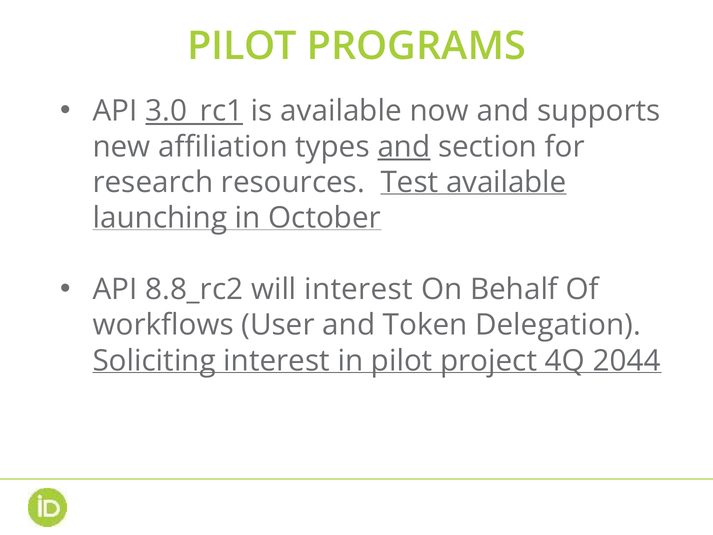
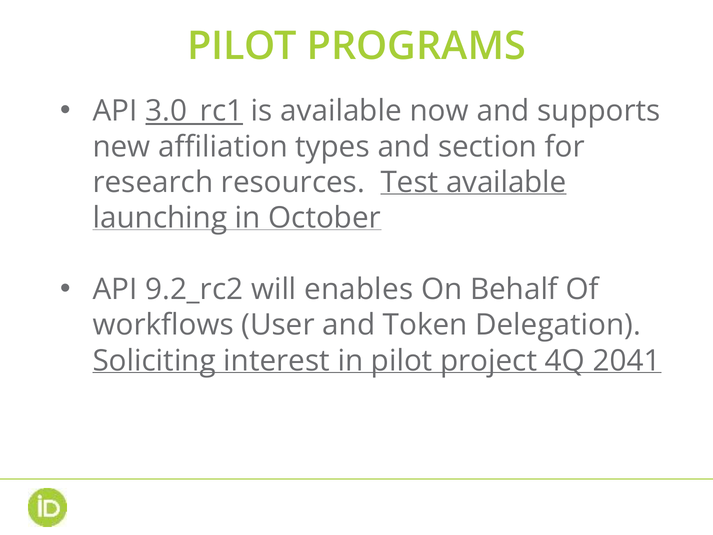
and at (404, 147) underline: present -> none
8.8_rc2: 8.8_rc2 -> 9.2_rc2
will interest: interest -> enables
2044: 2044 -> 2041
